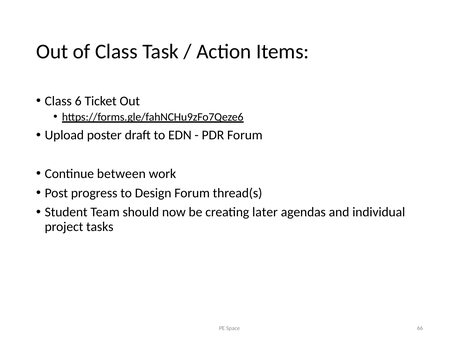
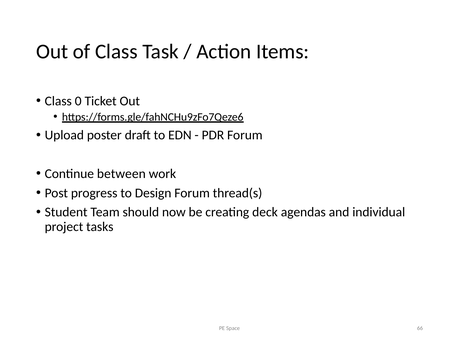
6: 6 -> 0
later: later -> deck
